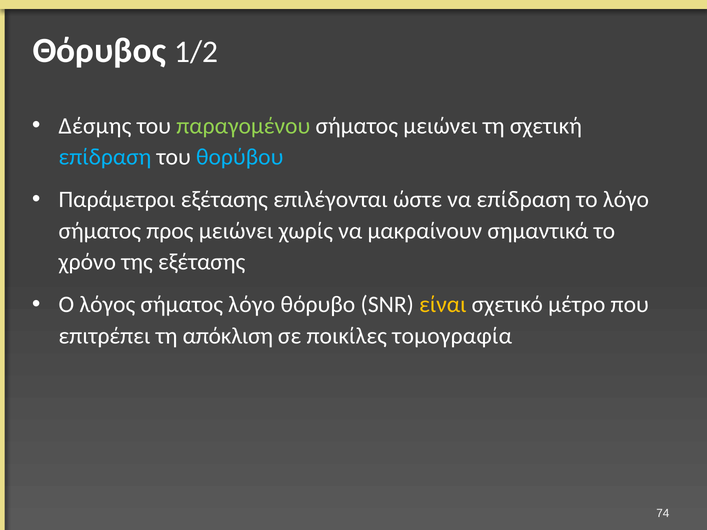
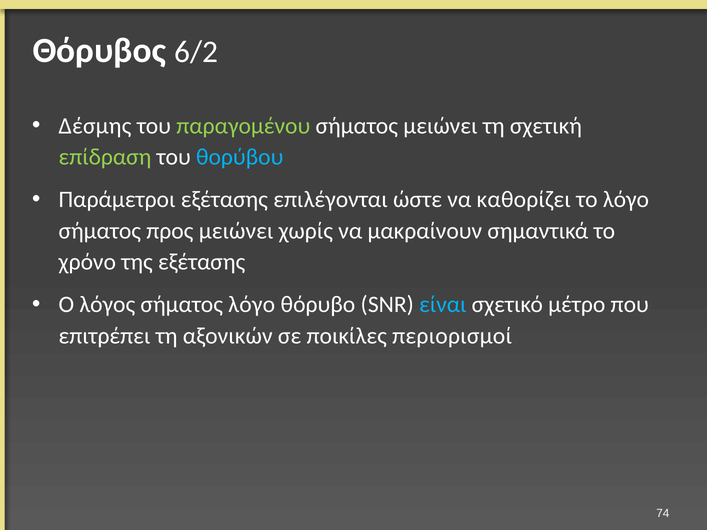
1/2: 1/2 -> 6/2
επίδραση at (105, 157) colour: light blue -> light green
να επίδραση: επίδραση -> καθορίζει
είναι colour: yellow -> light blue
απόκλιση: απόκλιση -> αξονικών
τομογραφία: τομογραφία -> περιορισμοί
